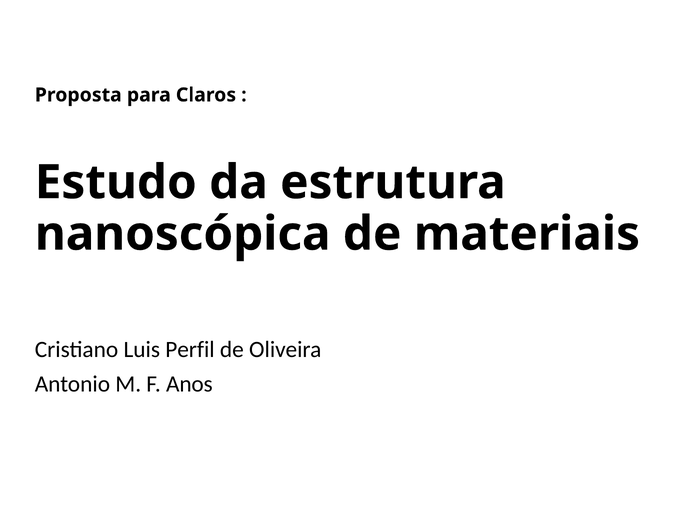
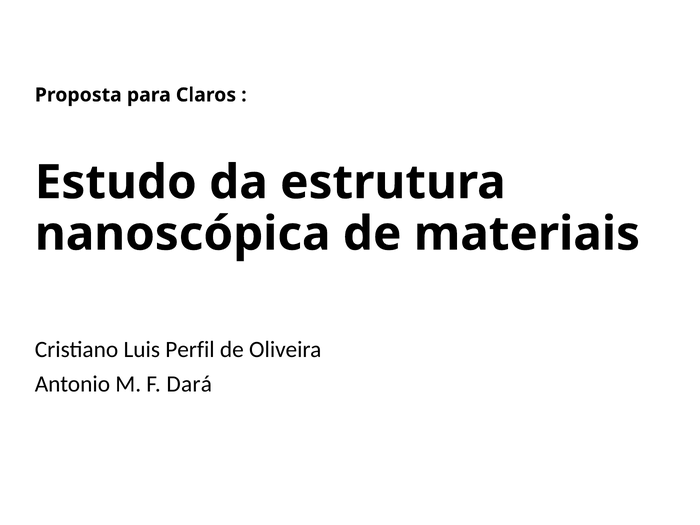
Anos: Anos -> Dará
